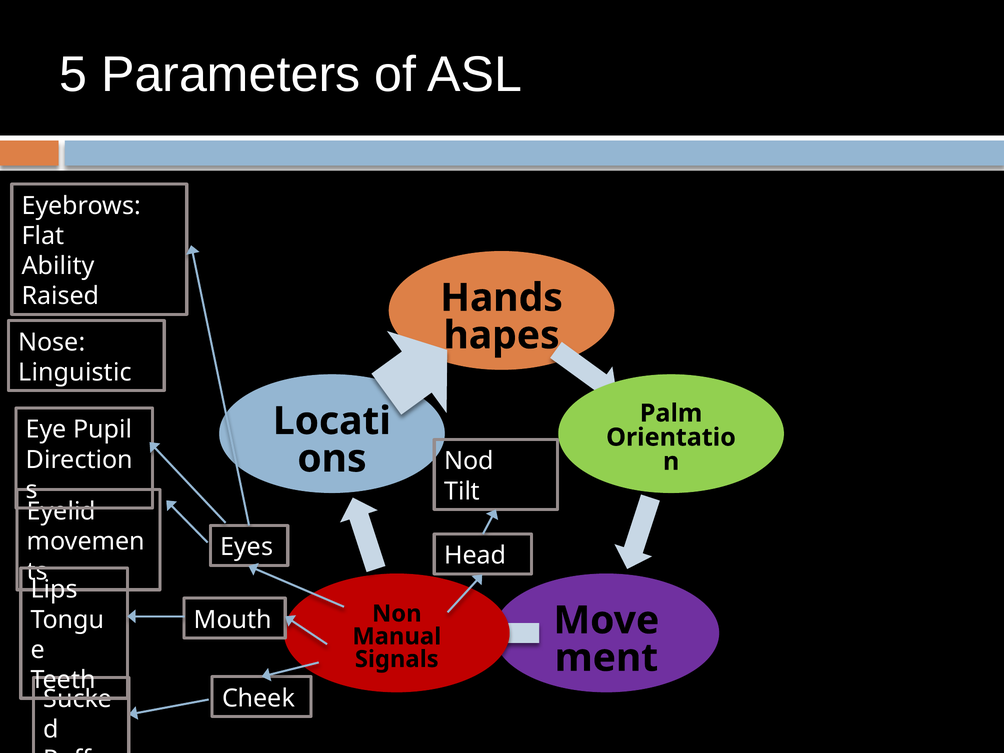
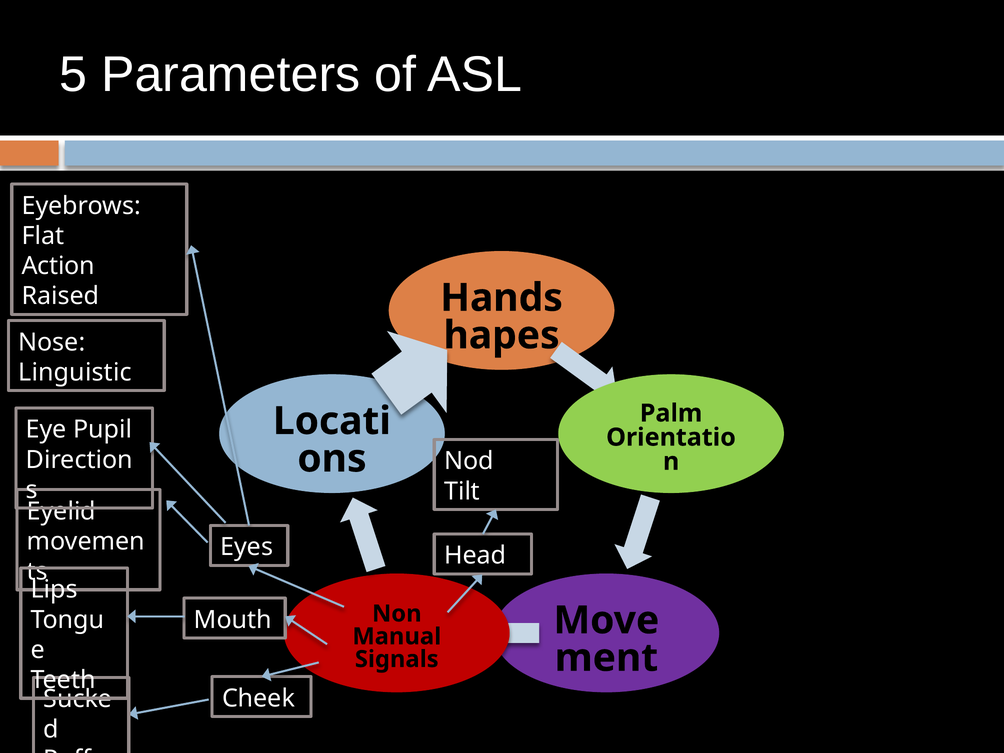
Ability: Ability -> Action
